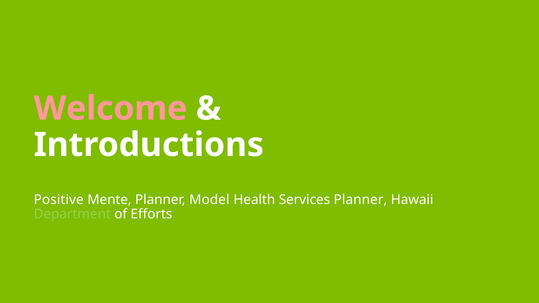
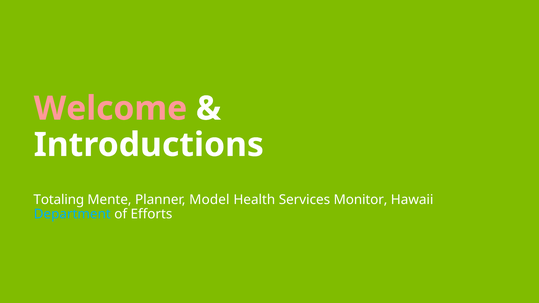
Positive: Positive -> Totaling
Services Planner: Planner -> Monitor
Department colour: light green -> light blue
